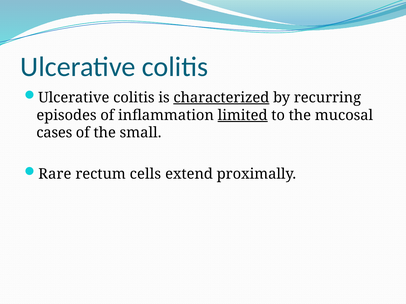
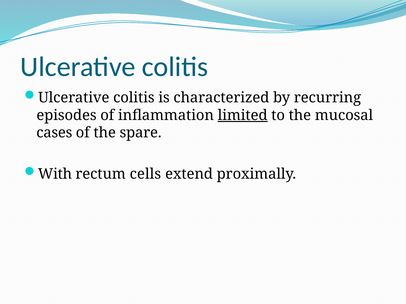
characterized underline: present -> none
small: small -> spare
Rare: Rare -> With
